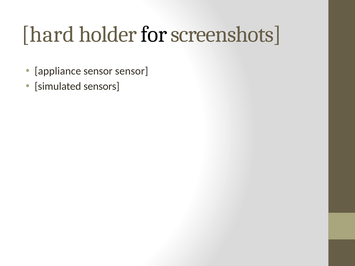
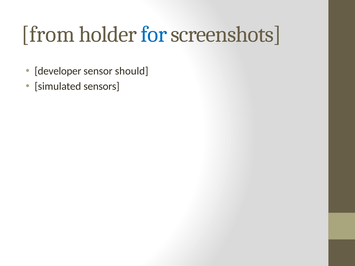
hard: hard -> from
for colour: black -> blue
appliance: appliance -> developer
sensor sensor: sensor -> should
